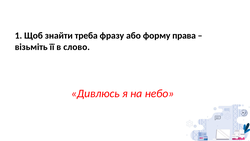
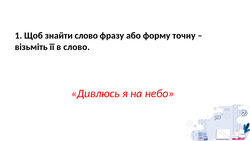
знайти треба: треба -> слово
права: права -> точну
